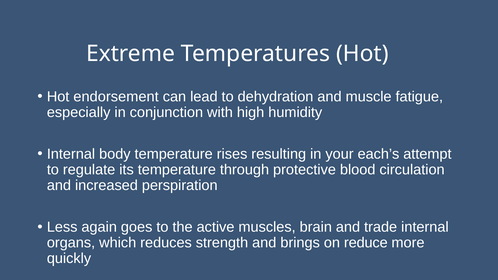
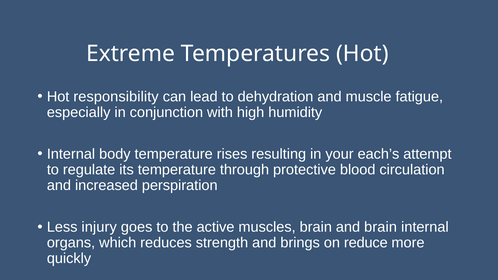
endorsement: endorsement -> responsibility
again: again -> injury
and trade: trade -> brain
